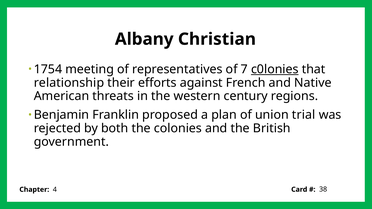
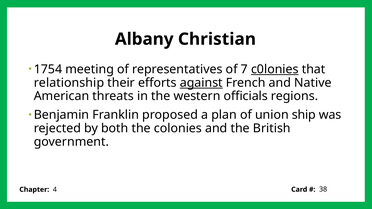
against underline: none -> present
century: century -> officials
trial: trial -> ship
